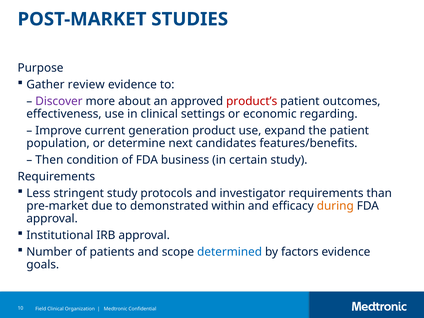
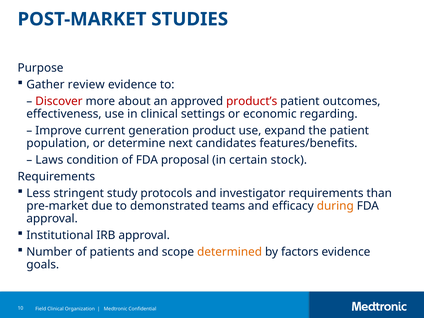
Discover colour: purple -> red
Then: Then -> Laws
business: business -> proposal
certain study: study -> stock
within: within -> teams
determined colour: blue -> orange
